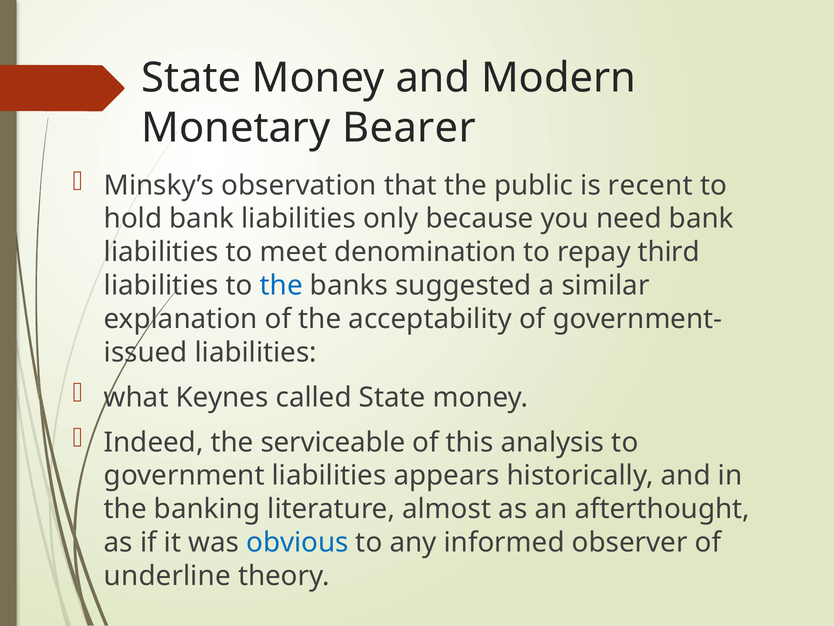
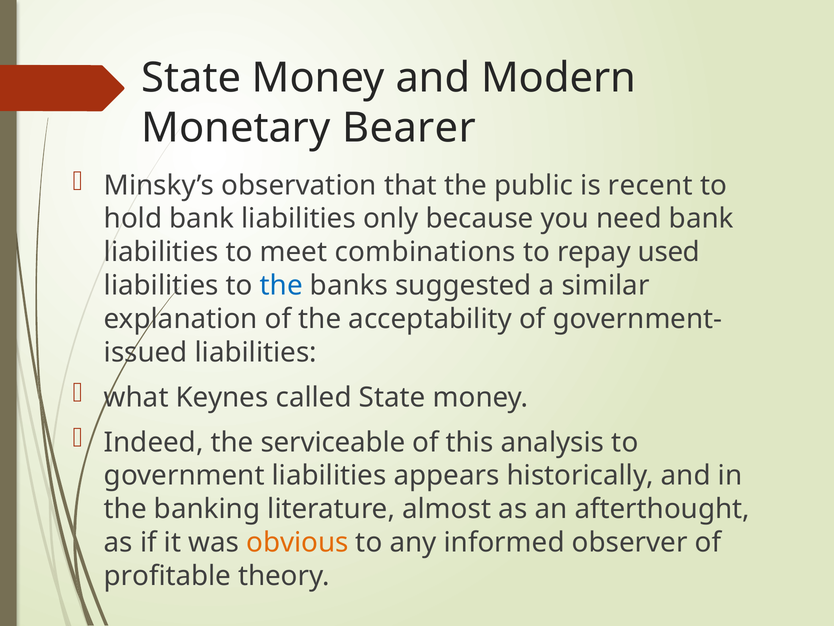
denomination: denomination -> combinations
third: third -> used
obvious colour: blue -> orange
underline: underline -> profitable
